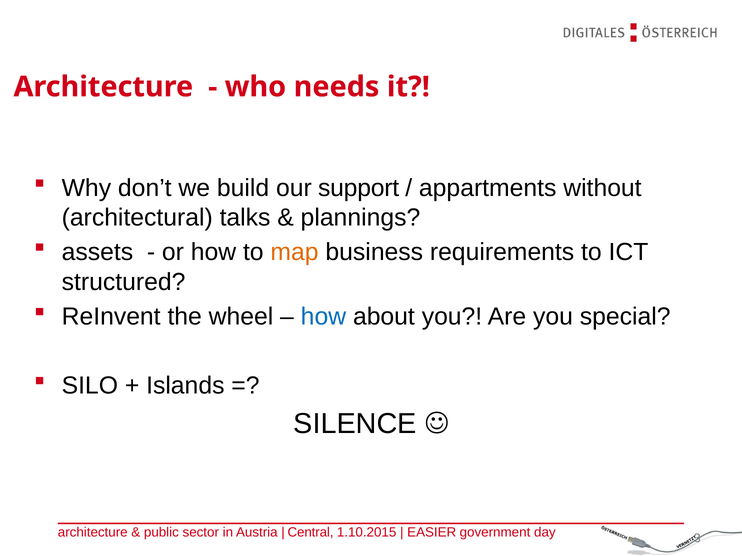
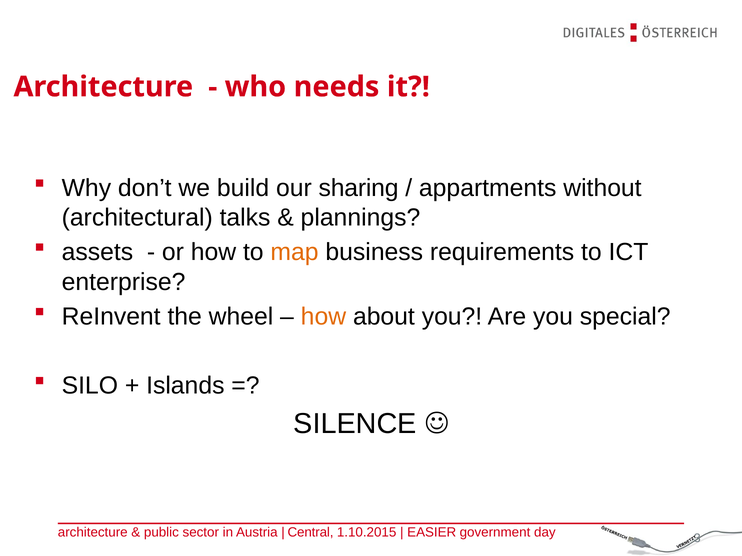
support: support -> sharing
structured: structured -> enterprise
how at (323, 317) colour: blue -> orange
